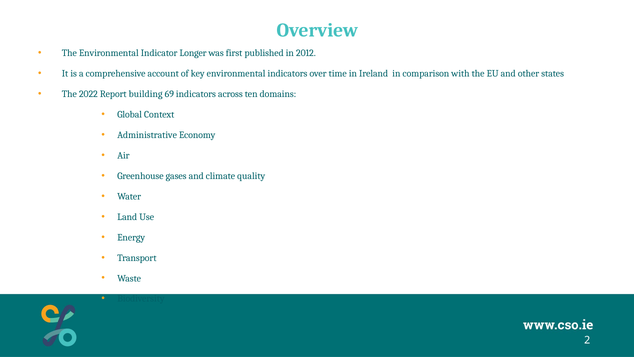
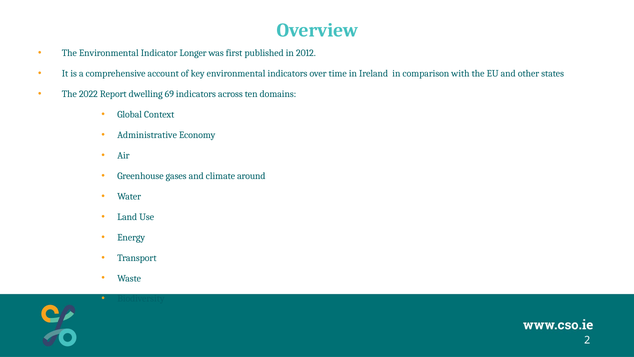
building: building -> dwelling
quality: quality -> around
